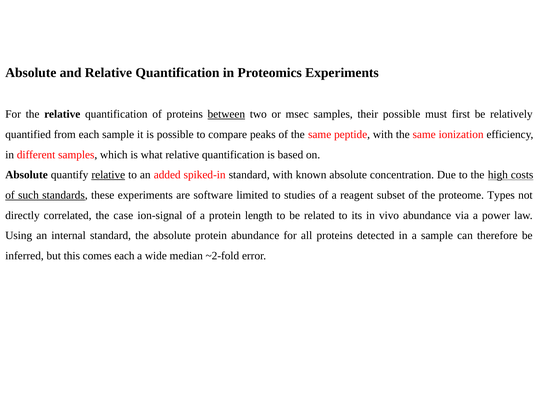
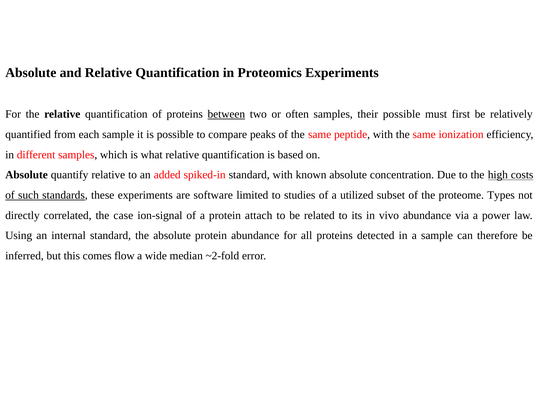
msec: msec -> often
relative at (108, 175) underline: present -> none
reagent: reagent -> utilized
length: length -> attach
comes each: each -> flow
